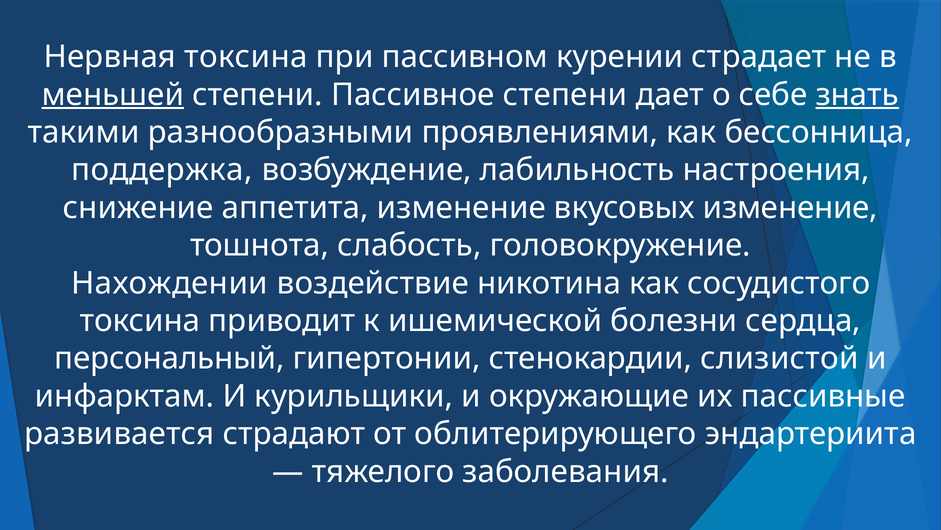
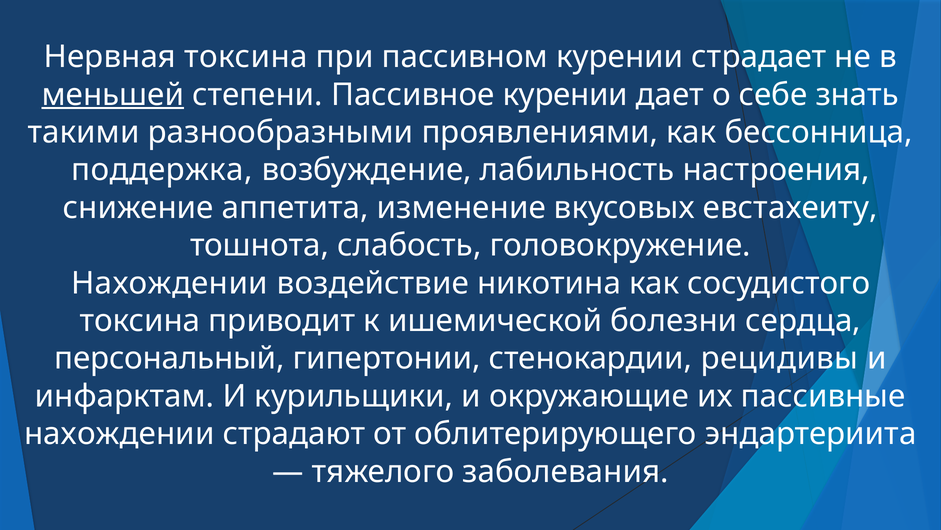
Пассивное степени: степени -> курении
знать underline: present -> none
вкусовых изменение: изменение -> евстахеиту
слизистой: слизистой -> рецидивы
развивается at (119, 433): развивается -> нахождении
